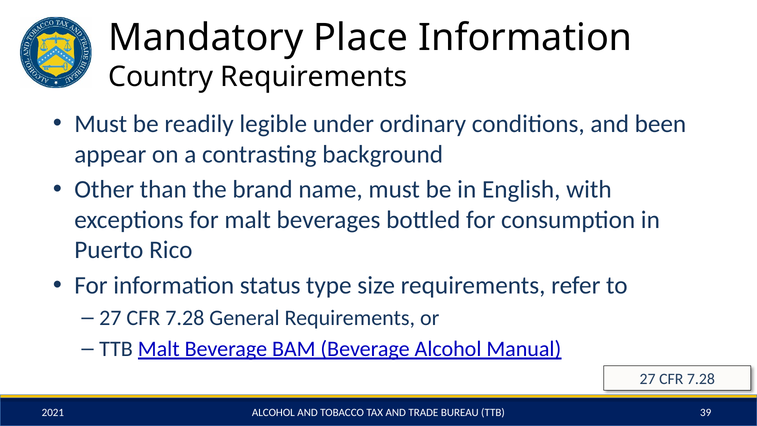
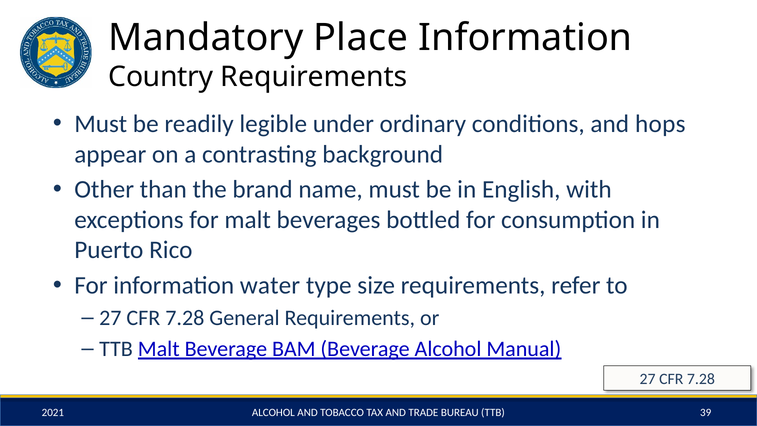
been: been -> hops
status: status -> water
